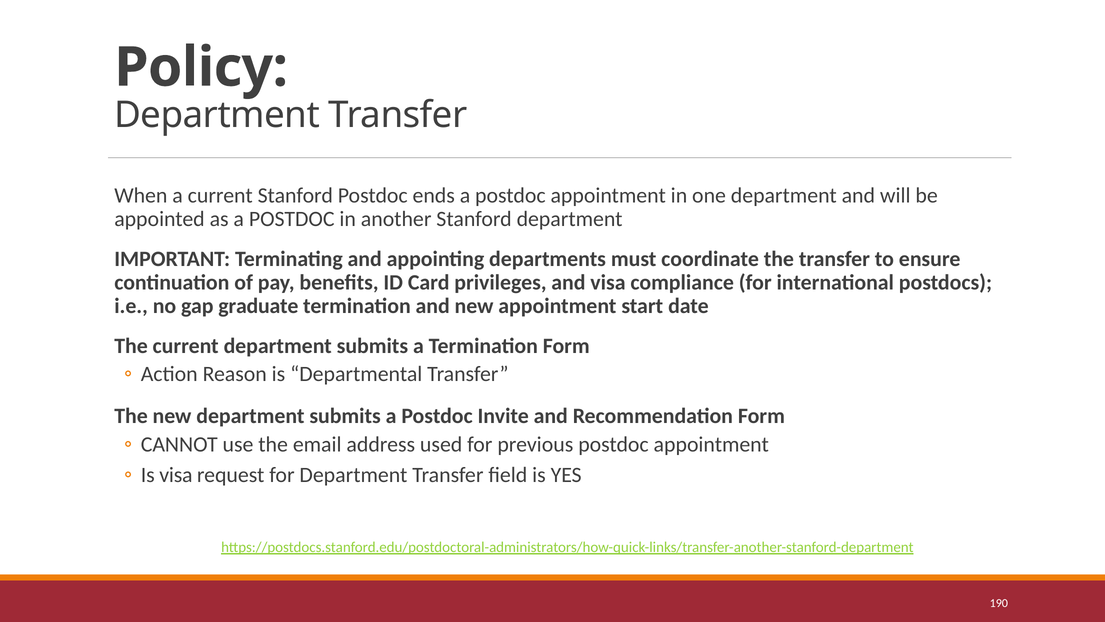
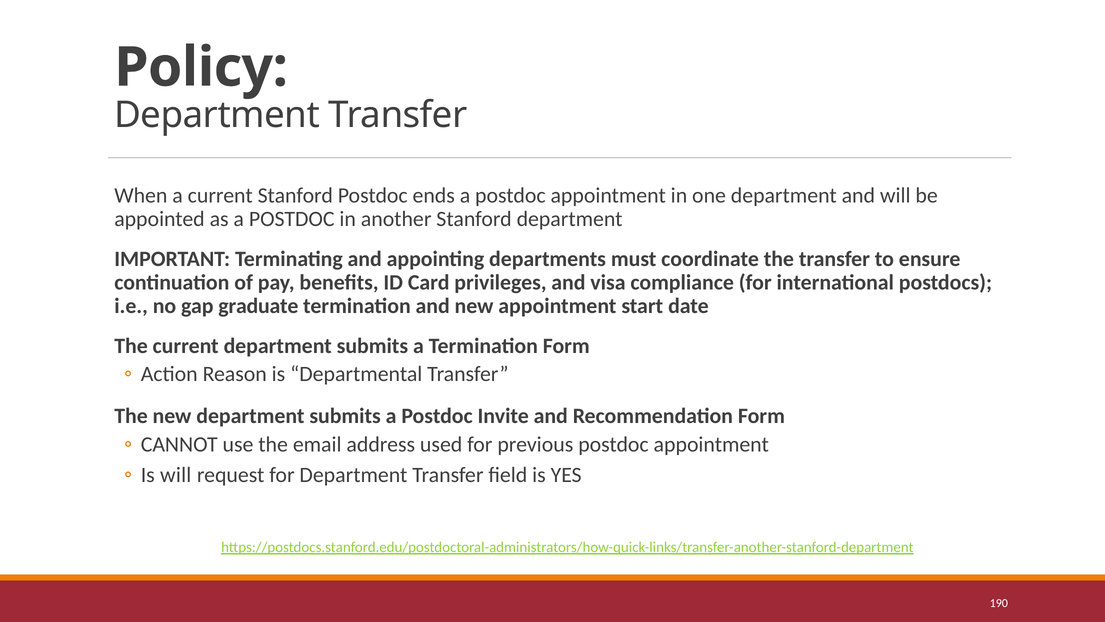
Is visa: visa -> will
